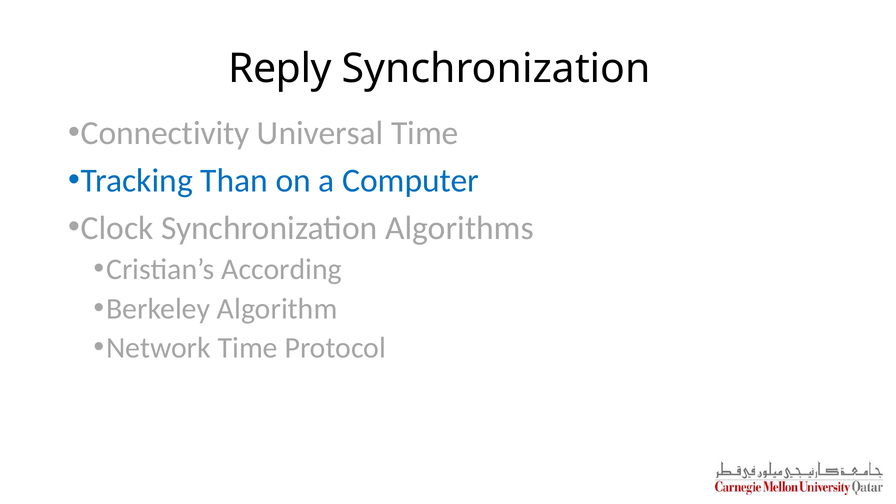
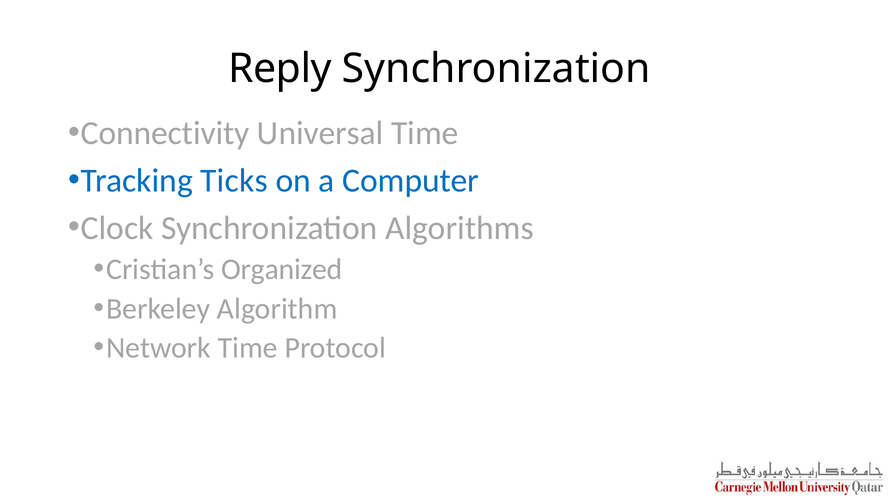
Than: Than -> Ticks
According: According -> Organized
